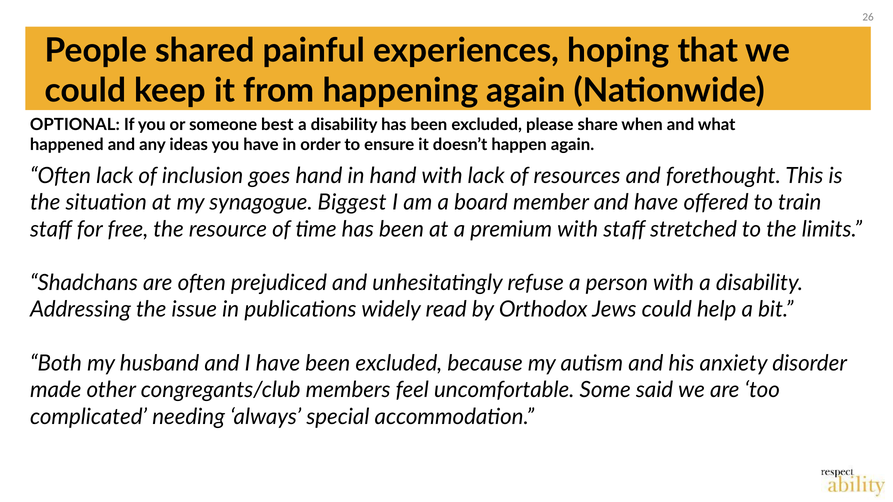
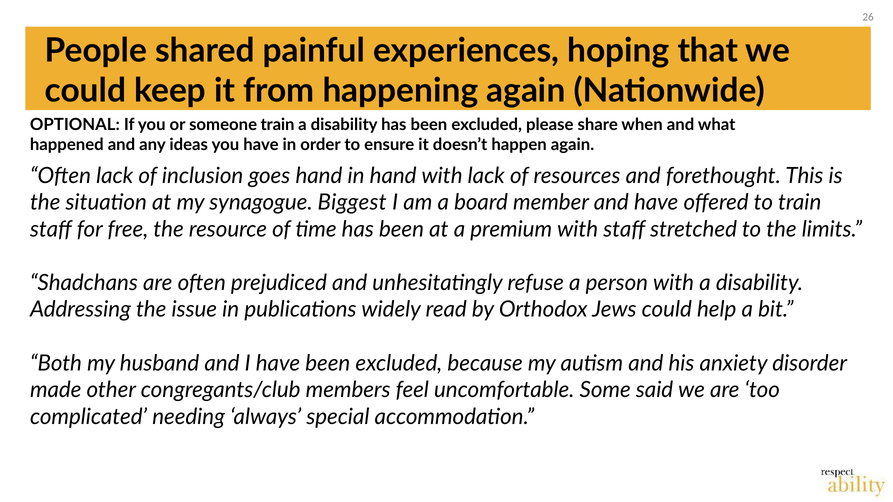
someone best: best -> train
